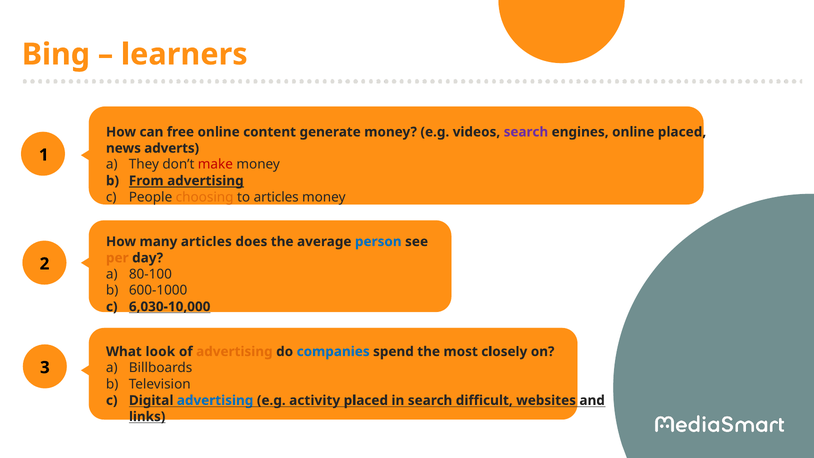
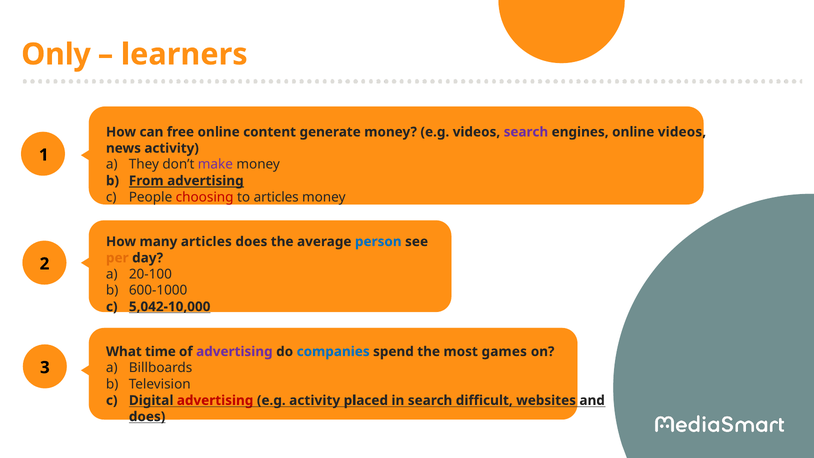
Bing: Bing -> Only
online placed: placed -> videos
news adverts: adverts -> activity
make colour: red -> purple
choosing colour: orange -> red
80-100: 80-100 -> 20-100
6,030-10,000: 6,030-10,000 -> 5,042-10,000
look: look -> time
advertising at (234, 351) colour: orange -> purple
closely: closely -> games
advertising at (215, 400) colour: blue -> red
links at (147, 417): links -> does
